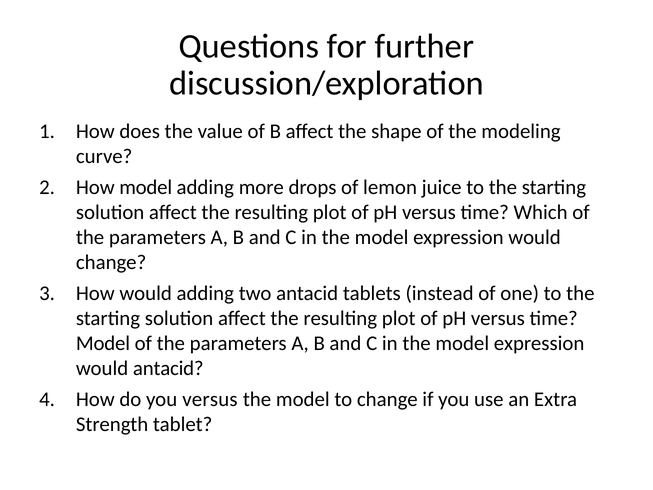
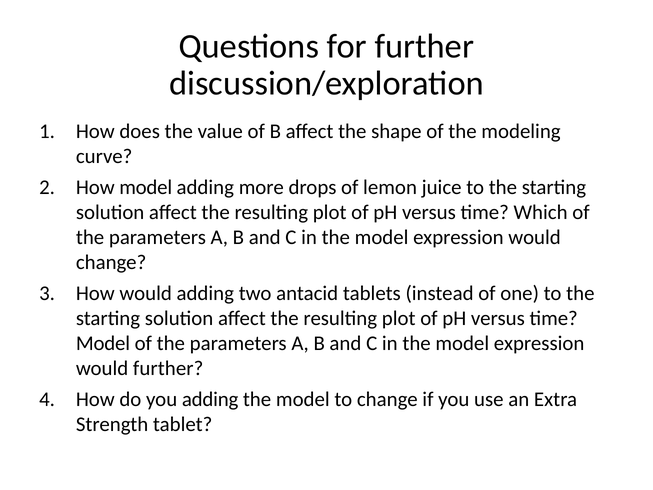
would antacid: antacid -> further
you versus: versus -> adding
